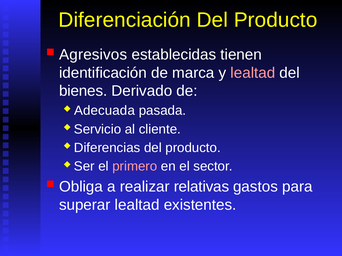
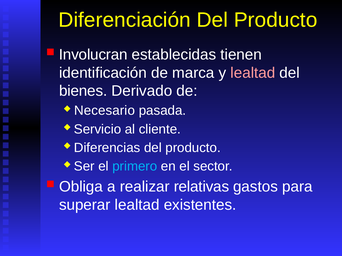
Agresivos: Agresivos -> Involucran
Adecuada: Adecuada -> Necesario
primero colour: pink -> light blue
